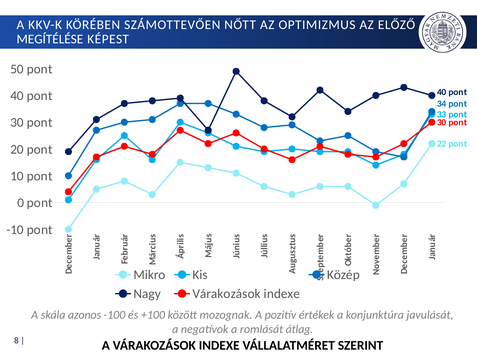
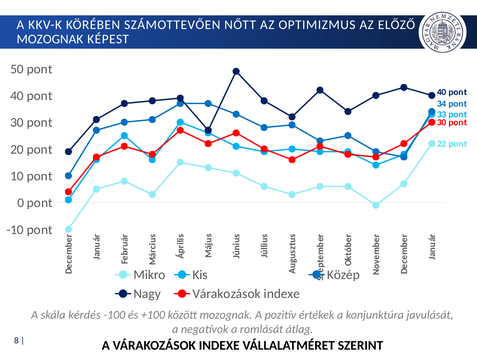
MEGÍTÉLÉSE at (50, 39): MEGÍTÉLÉSE -> MOZOGNAK
azonos: azonos -> kérdés
